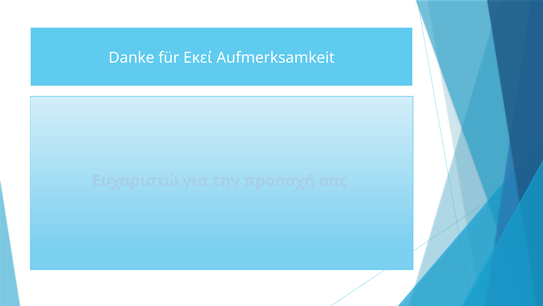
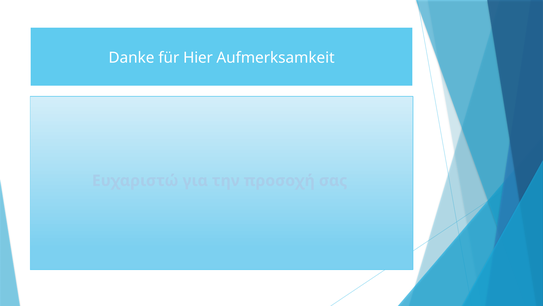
Εκεί: Εκεί -> Hier
